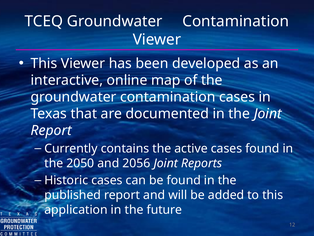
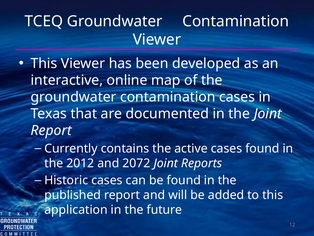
2050: 2050 -> 2012
2056: 2056 -> 2072
